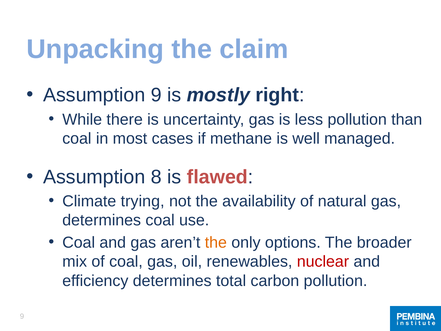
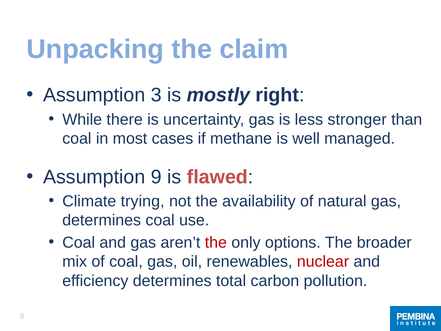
Assumption 9: 9 -> 3
less pollution: pollution -> stronger
Assumption 8: 8 -> 9
the at (216, 242) colour: orange -> red
